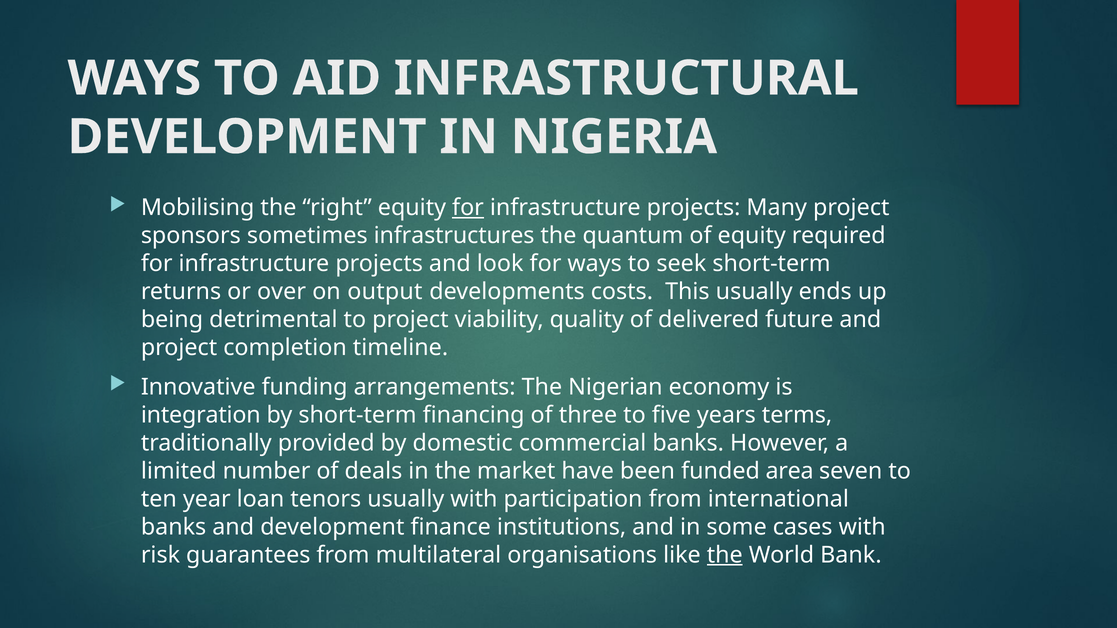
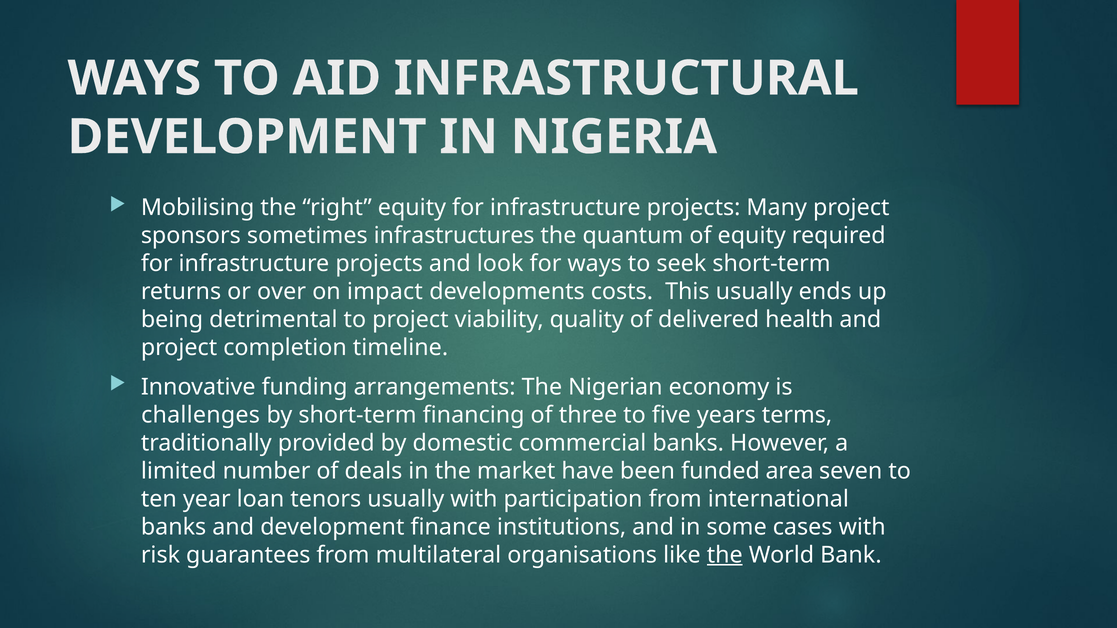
for at (468, 208) underline: present -> none
output: output -> impact
future: future -> health
integration: integration -> challenges
